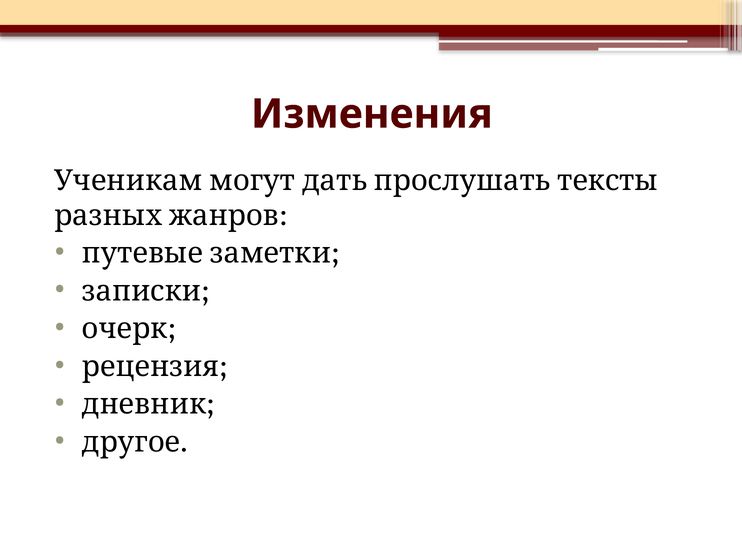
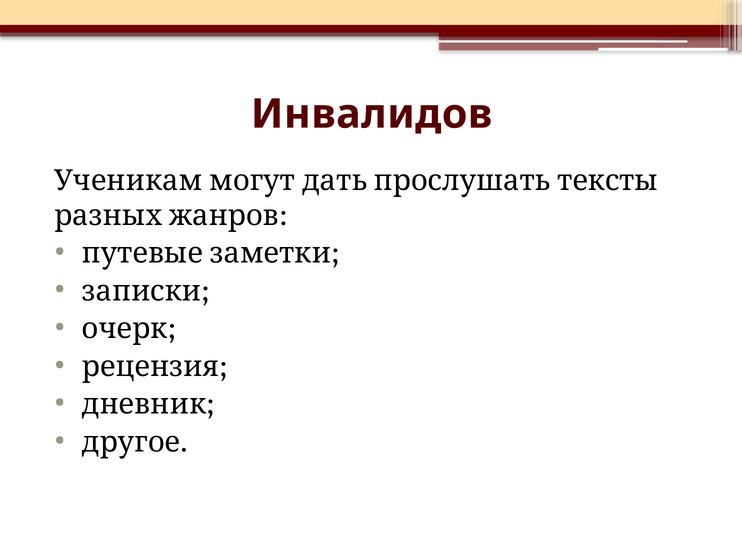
Изменения: Изменения -> Инвалидов
